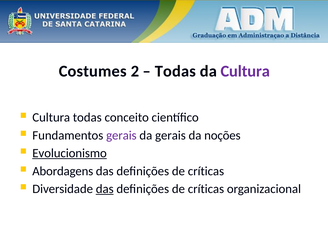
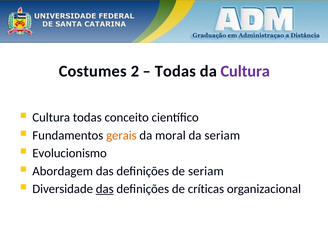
gerais at (121, 135) colour: purple -> orange
da gerais: gerais -> moral
da noções: noções -> seriam
Evolucionismo underline: present -> none
Abordagens: Abordagens -> Abordagem
críticas at (206, 171): críticas -> seriam
